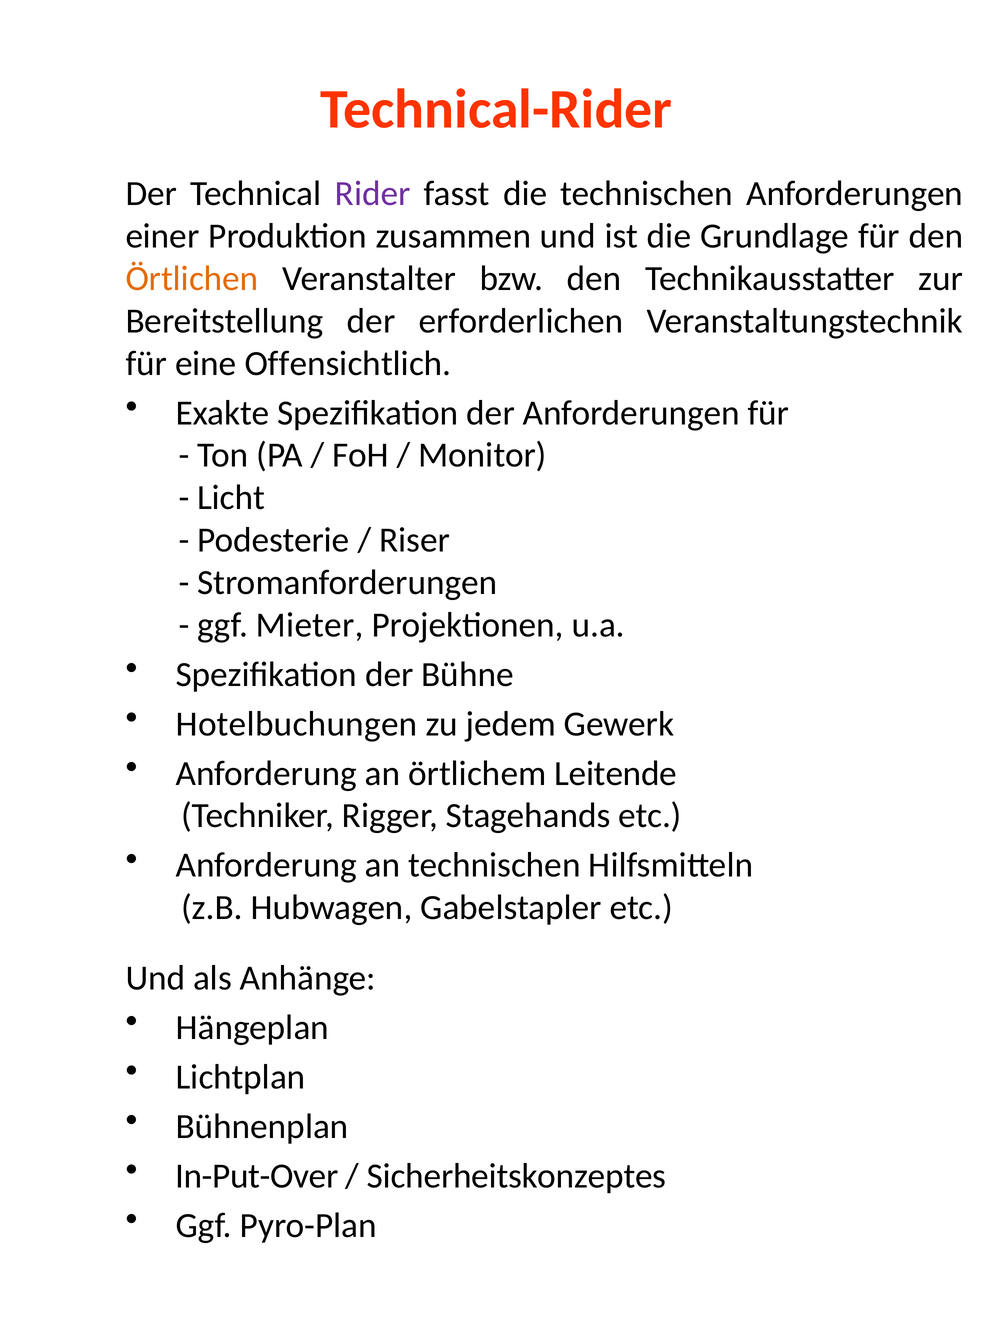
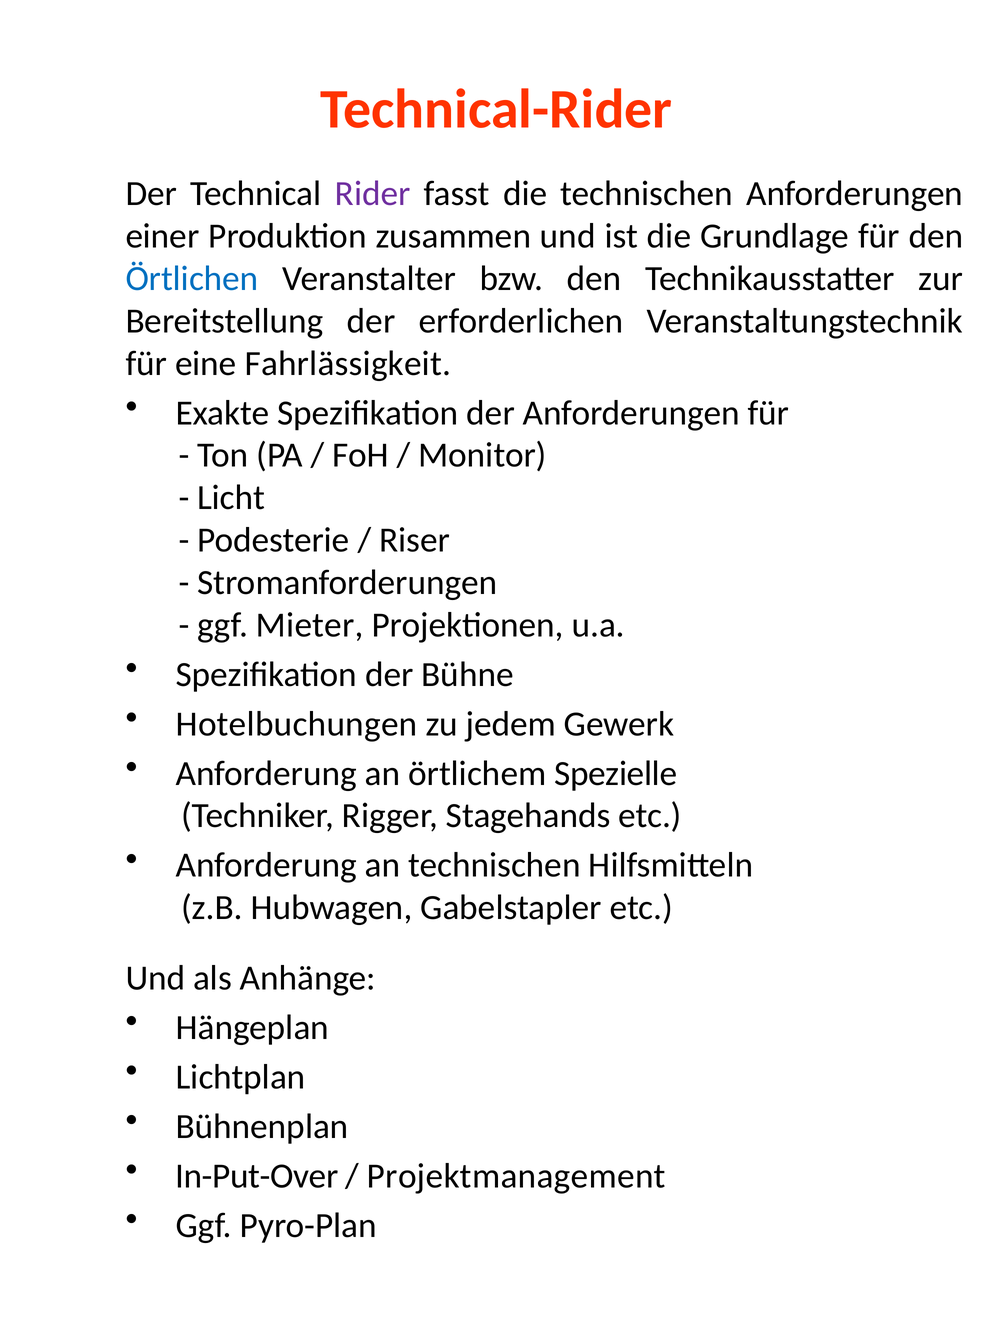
Örtlichen colour: orange -> blue
Offensichtlich: Offensichtlich -> Fahrlässigkeit
Leitende: Leitende -> Spezielle
Sicherheitskonzeptes: Sicherheitskonzeptes -> Projektmanagement
